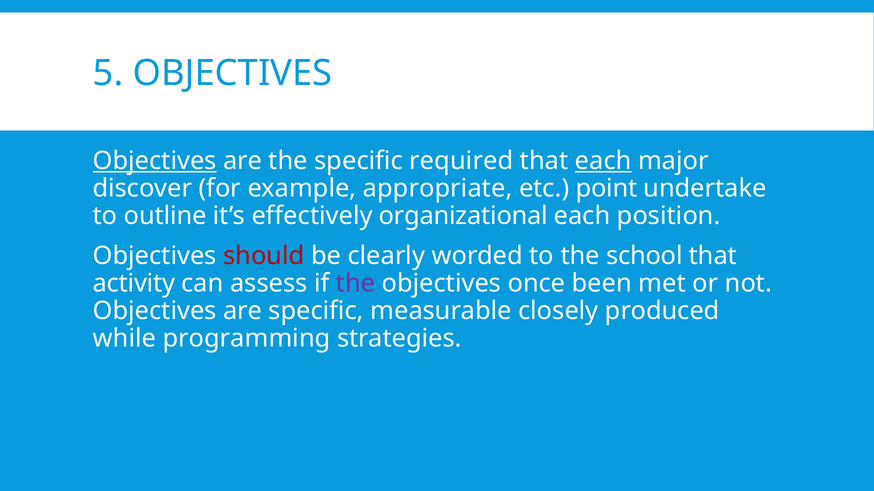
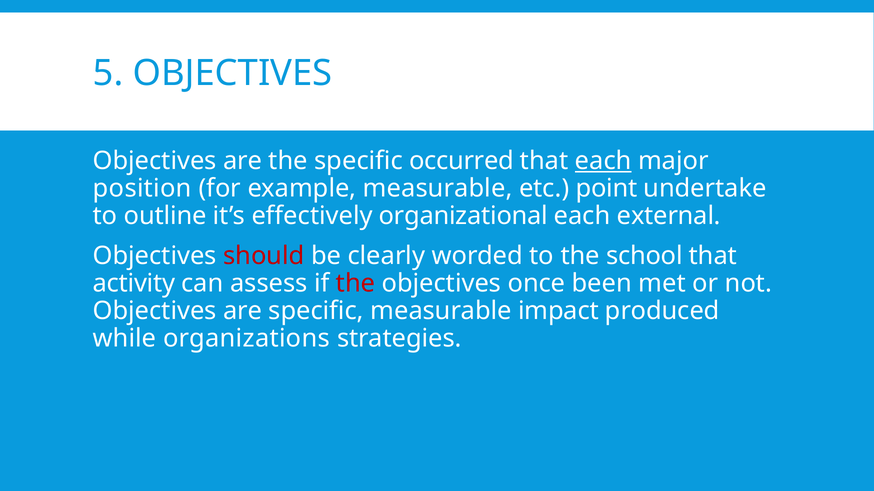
Objectives at (155, 161) underline: present -> none
required: required -> occurred
discover: discover -> position
example appropriate: appropriate -> measurable
position: position -> external
the at (356, 284) colour: purple -> red
closely: closely -> impact
programming: programming -> organizations
